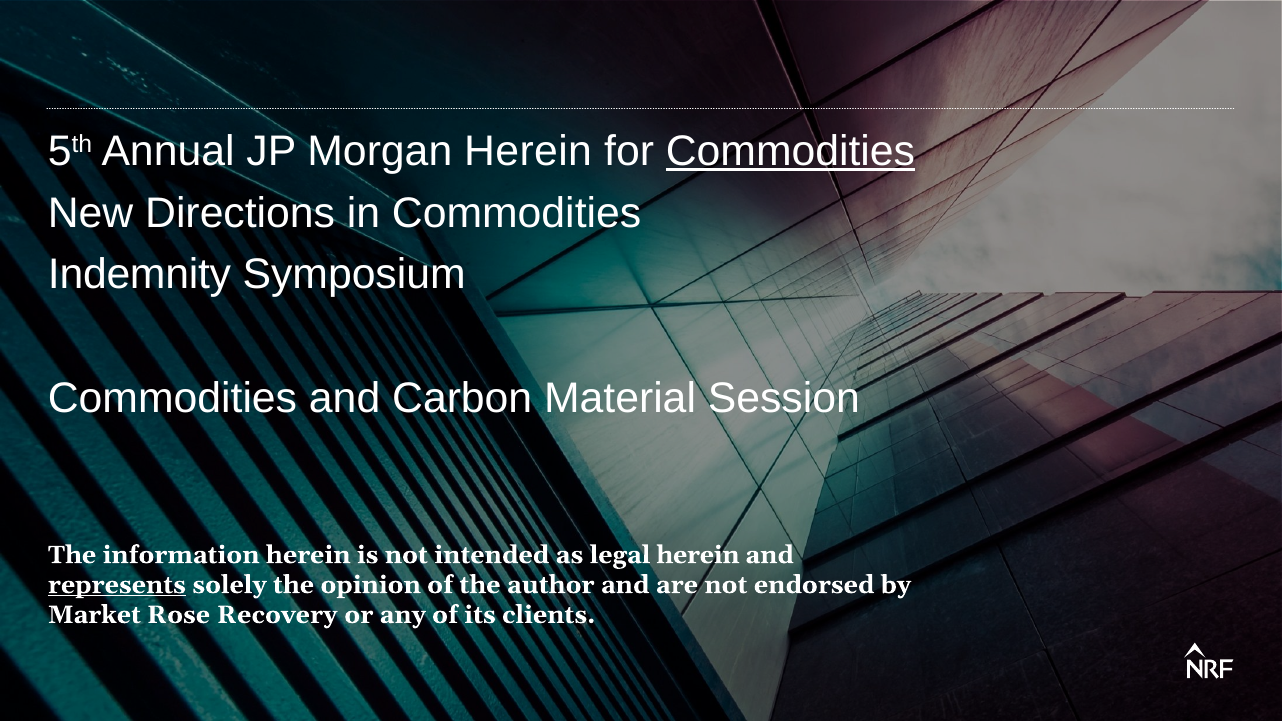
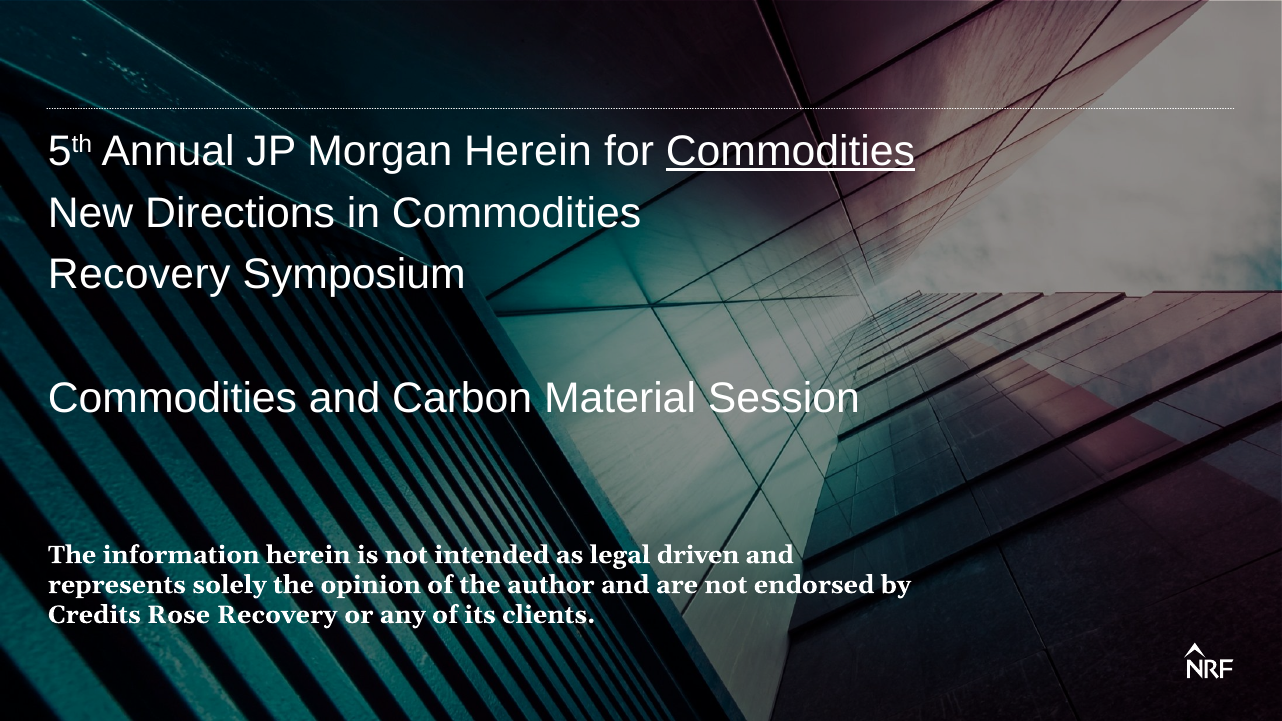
Indemnity at (139, 275): Indemnity -> Recovery
legal herein: herein -> driven
represents underline: present -> none
Market: Market -> Credits
